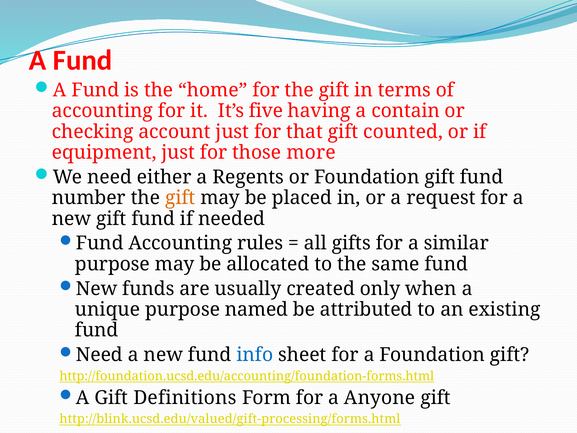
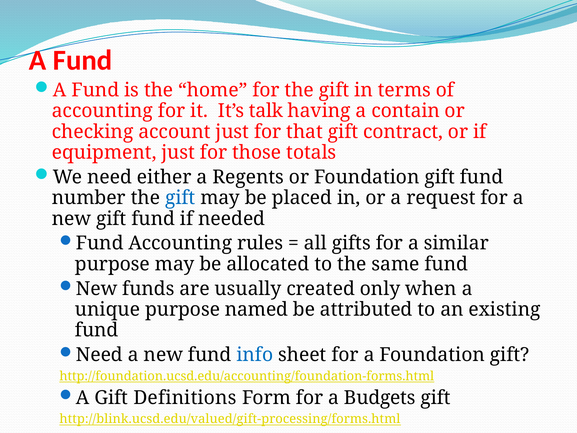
five: five -> talk
counted: counted -> contract
more: more -> totals
gift at (180, 198) colour: orange -> blue
Anyone: Anyone -> Budgets
